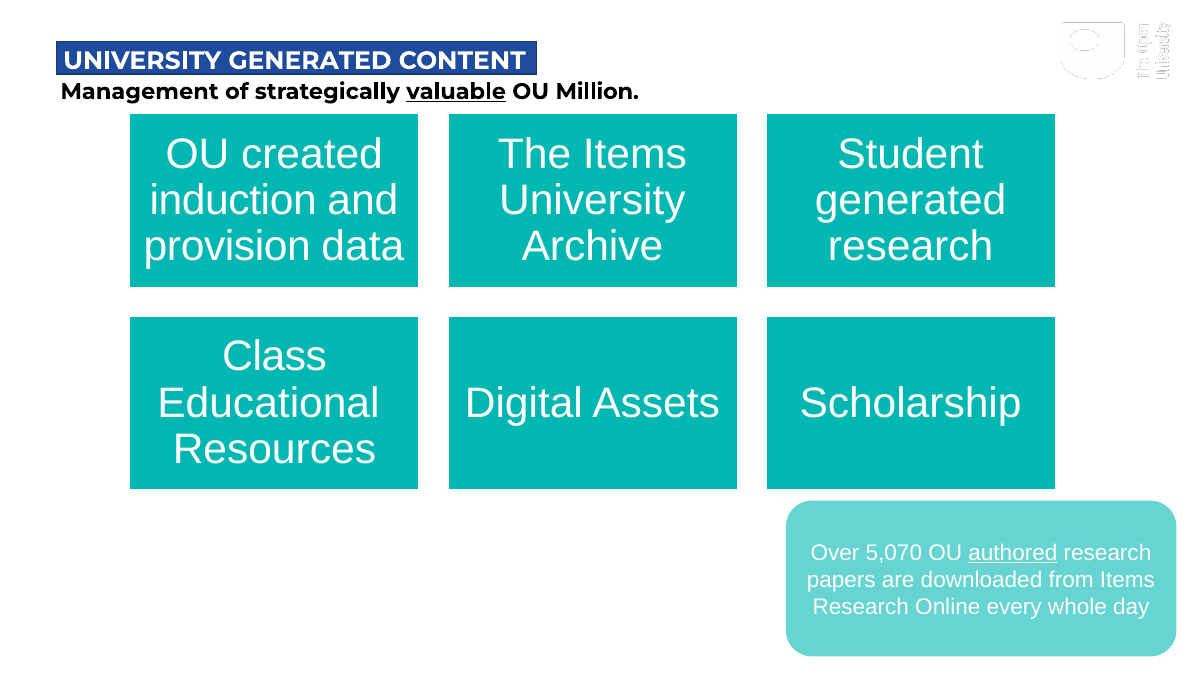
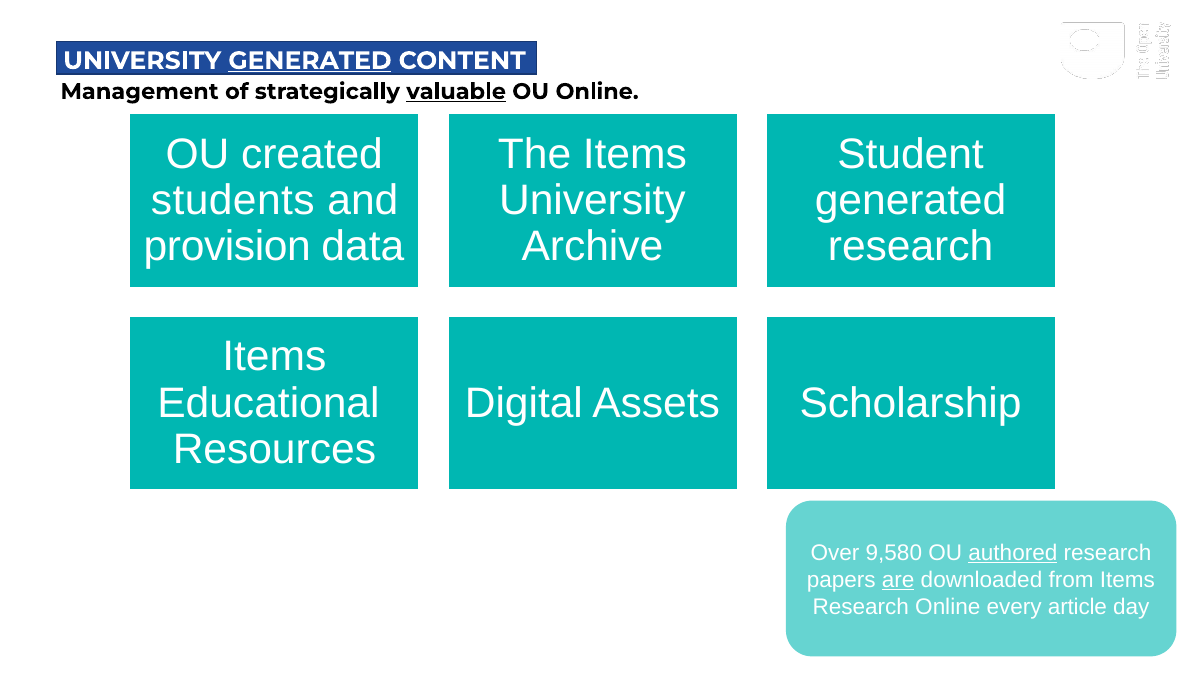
GENERATED at (310, 61) underline: none -> present
OU Million: Million -> Online
induction: induction -> students
Class at (275, 357): Class -> Items
5,070: 5,070 -> 9,580
are underline: none -> present
whole: whole -> article
